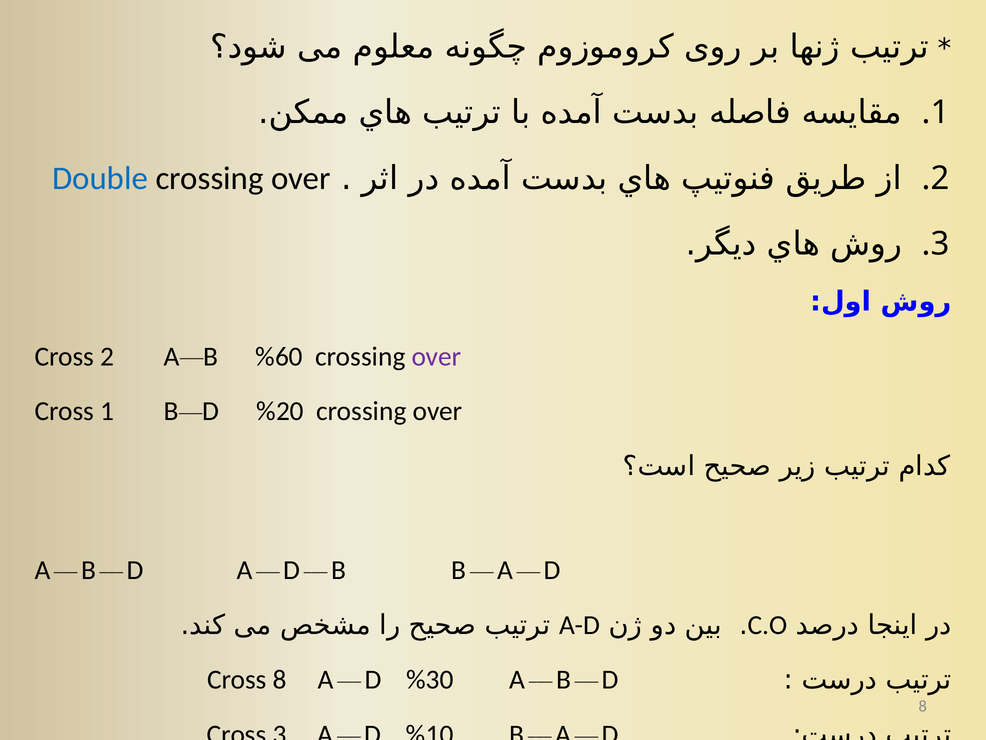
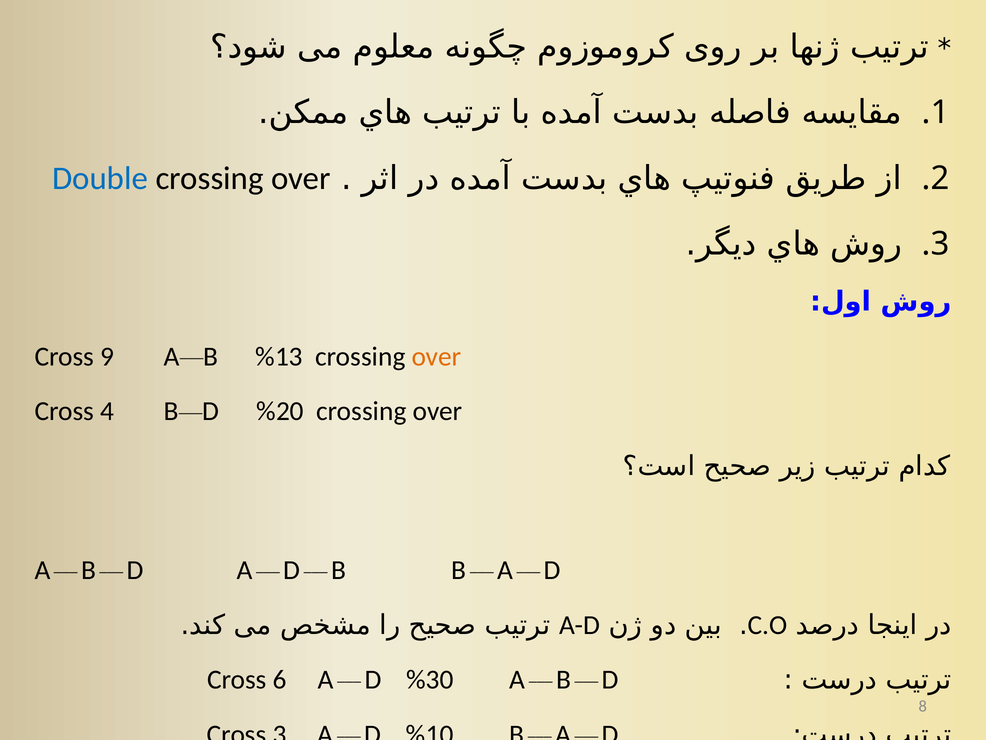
2: 2 -> 9
%60: %60 -> %13
over at (436, 356) colour: purple -> orange
1: 1 -> 4
Cross 8: 8 -> 6
